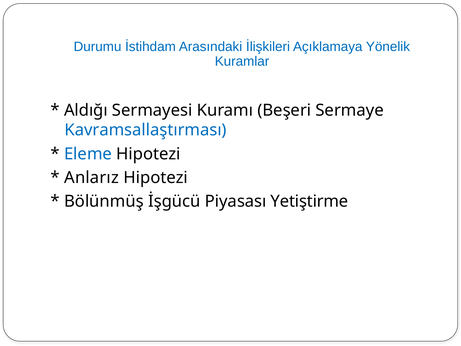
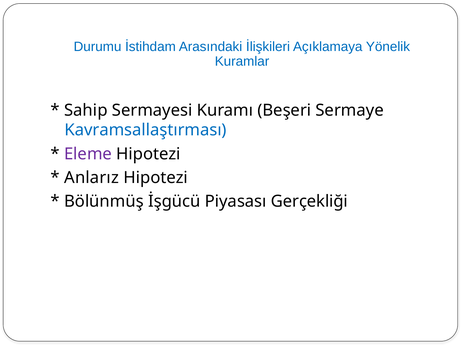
Aldığı: Aldığı -> Sahip
Eleme colour: blue -> purple
Yetiştirme: Yetiştirme -> Gerçekliği
